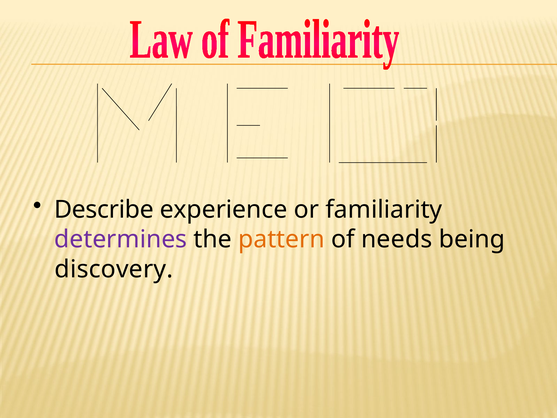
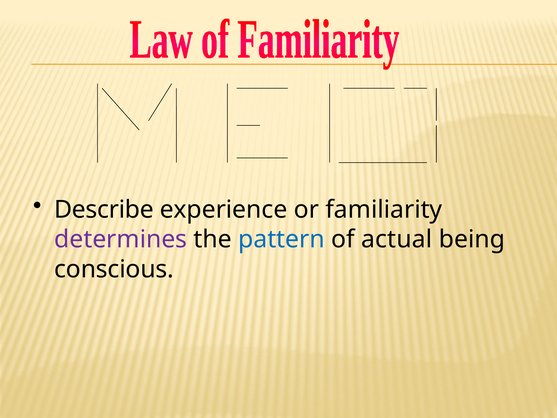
pattern colour: orange -> blue
needs: needs -> actual
discovery: discovery -> conscious
